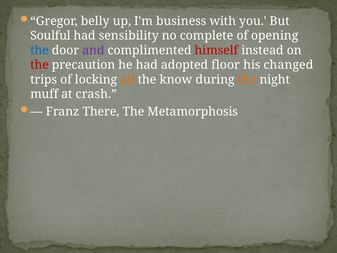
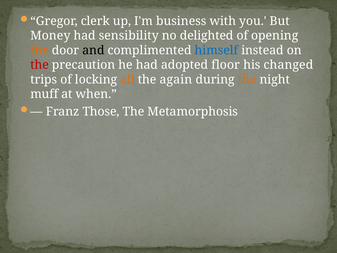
belly: belly -> clerk
Soulful: Soulful -> Money
complete: complete -> delighted
the at (40, 50) colour: blue -> orange
and colour: purple -> black
himself colour: red -> blue
know: know -> again
crash: crash -> when
There: There -> Those
